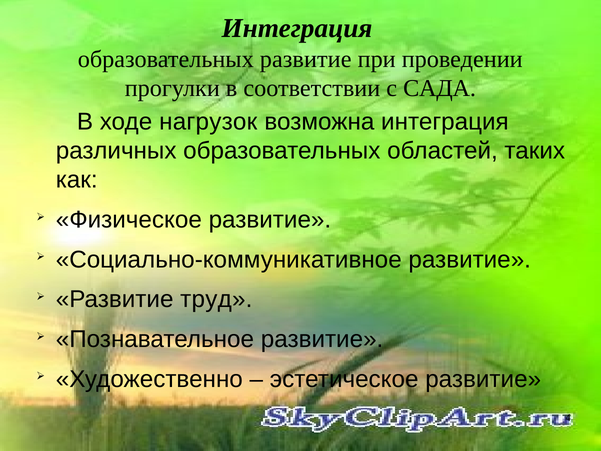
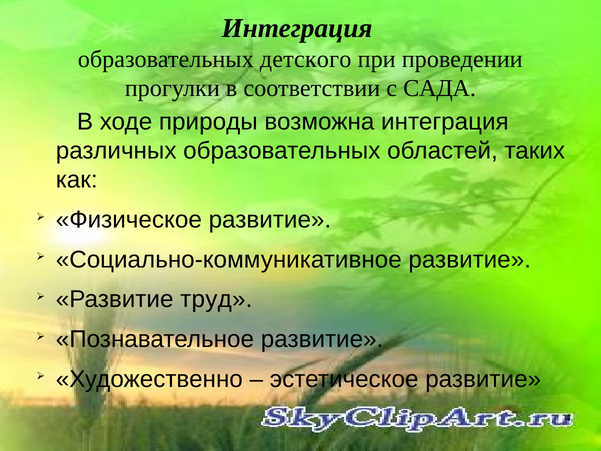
образовательных развитие: развитие -> детского
нагрузок: нагрузок -> природы
